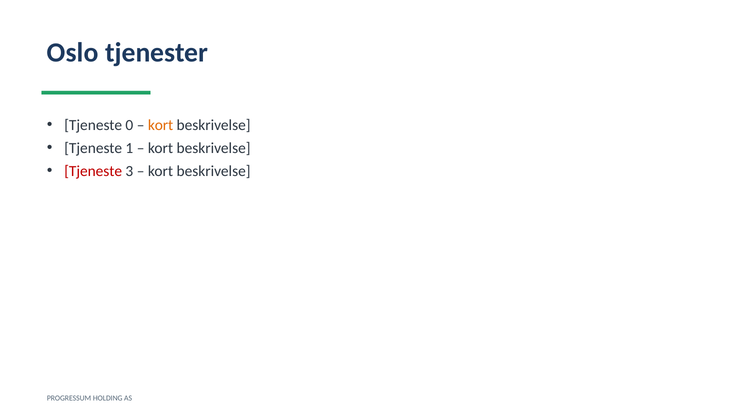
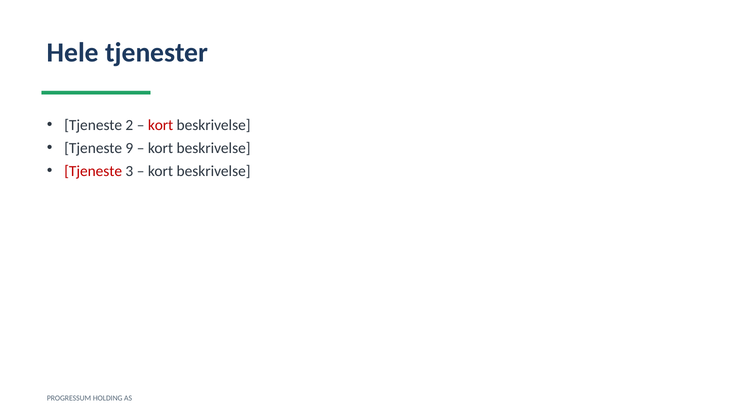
Oslo: Oslo -> Hele
0: 0 -> 2
kort at (161, 125) colour: orange -> red
1: 1 -> 9
